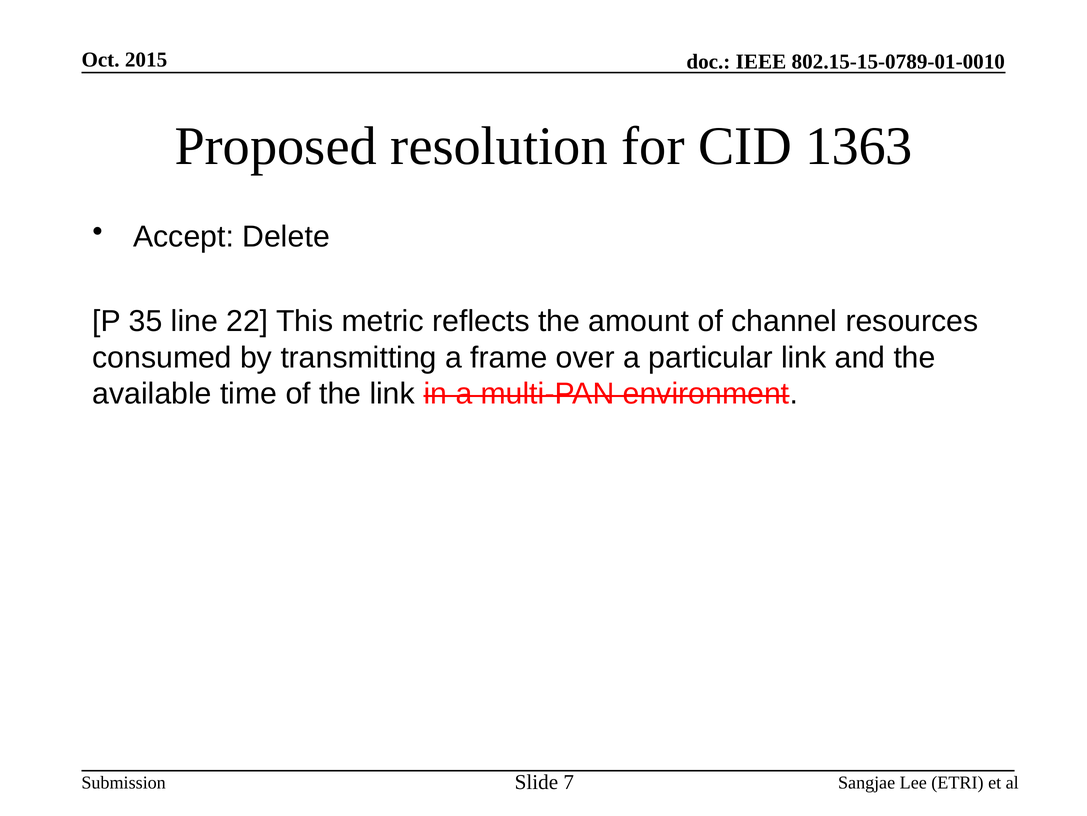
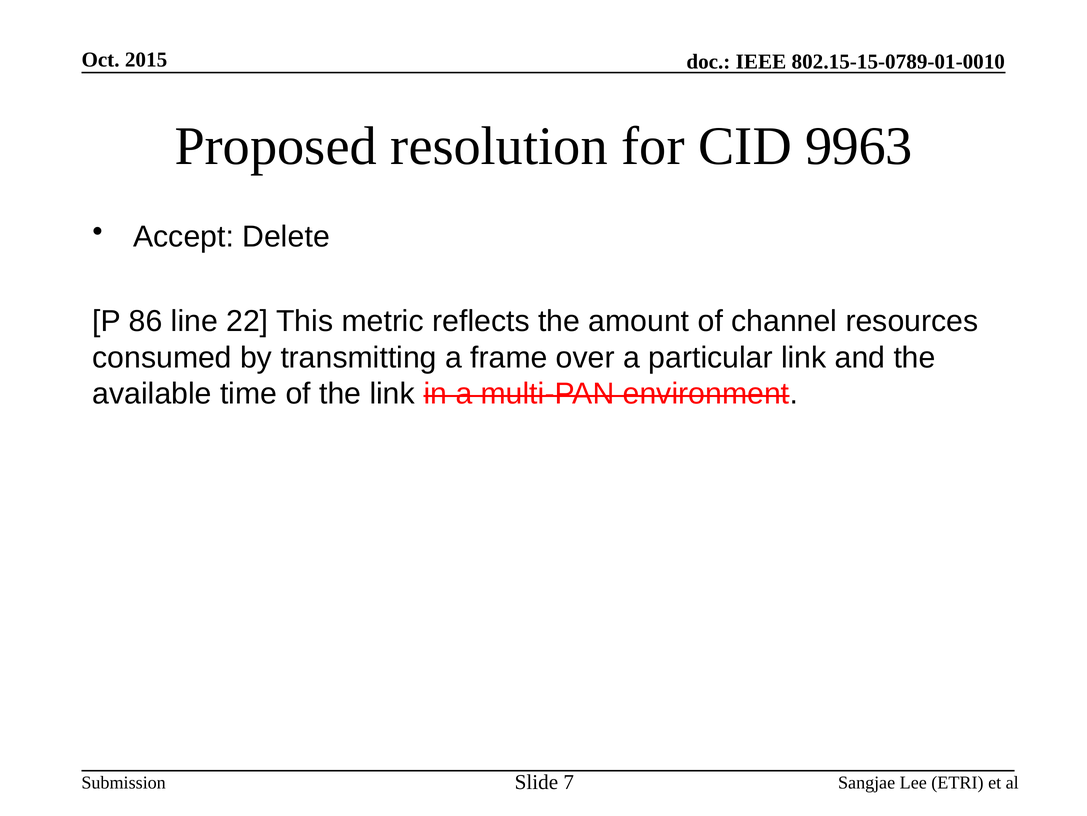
1363: 1363 -> 9963
35: 35 -> 86
